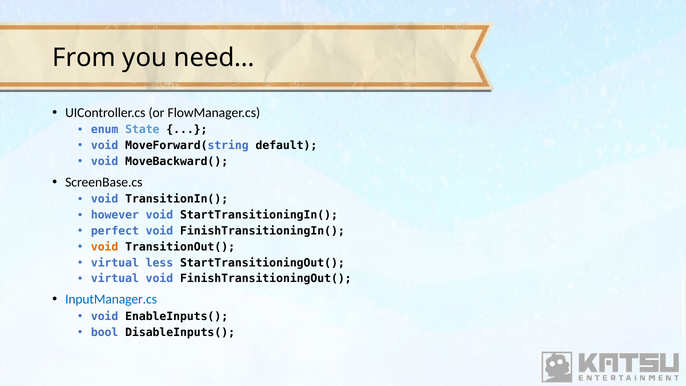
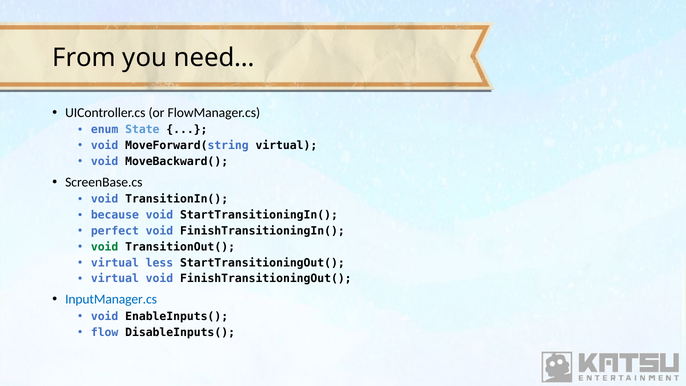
MoveForward(string default: default -> virtual
however: however -> because
void at (105, 247) colour: orange -> green
bool: bool -> flow
